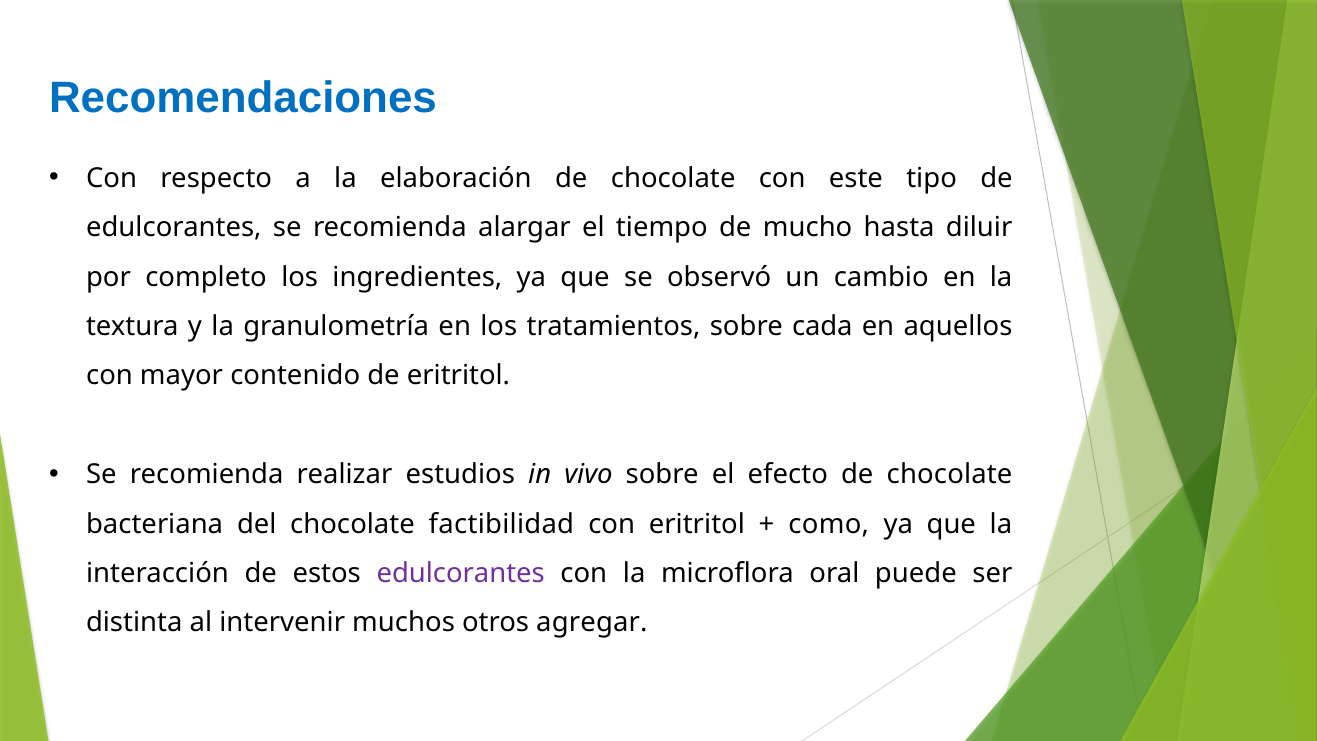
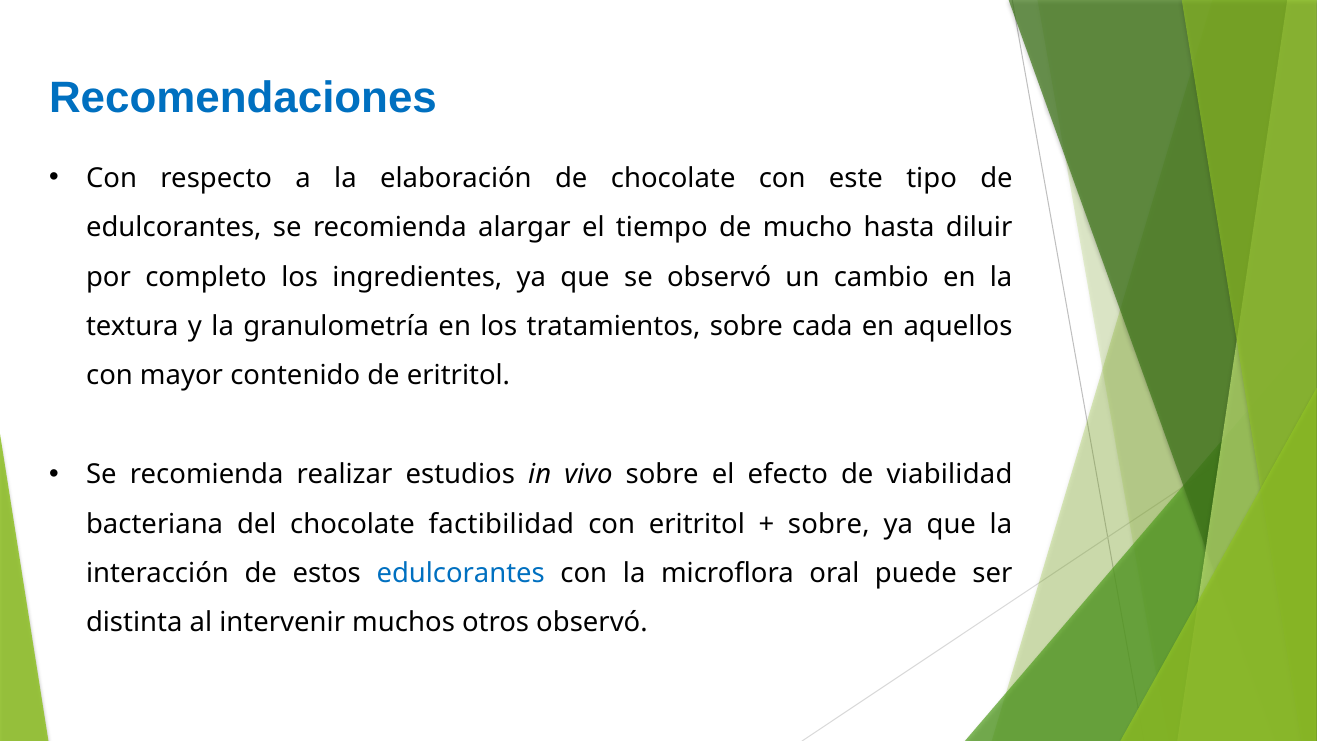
efecto de chocolate: chocolate -> viabilidad
como at (829, 524): como -> sobre
edulcorantes at (461, 573) colour: purple -> blue
otros agregar: agregar -> observó
